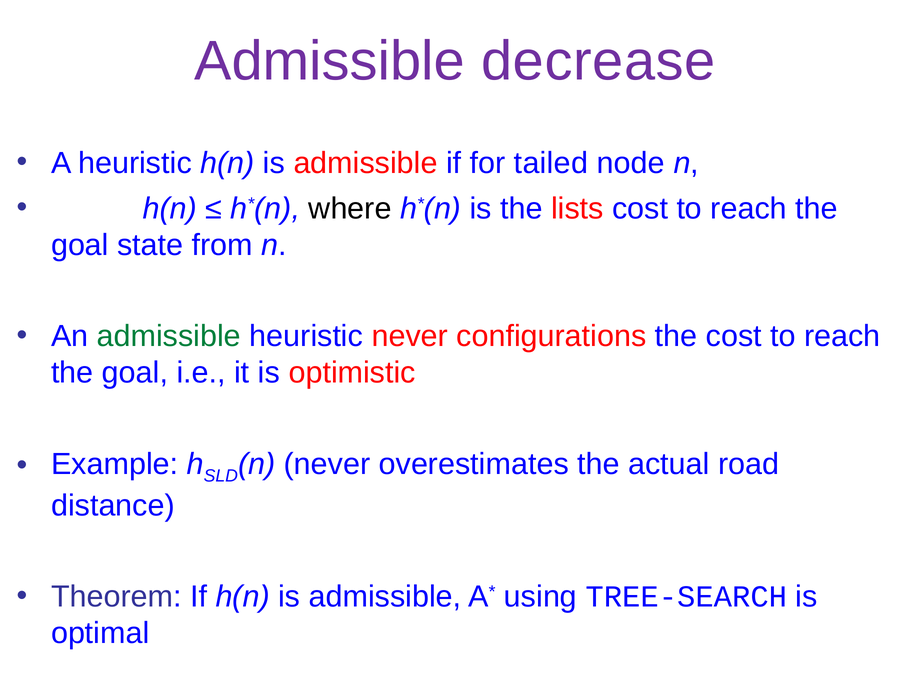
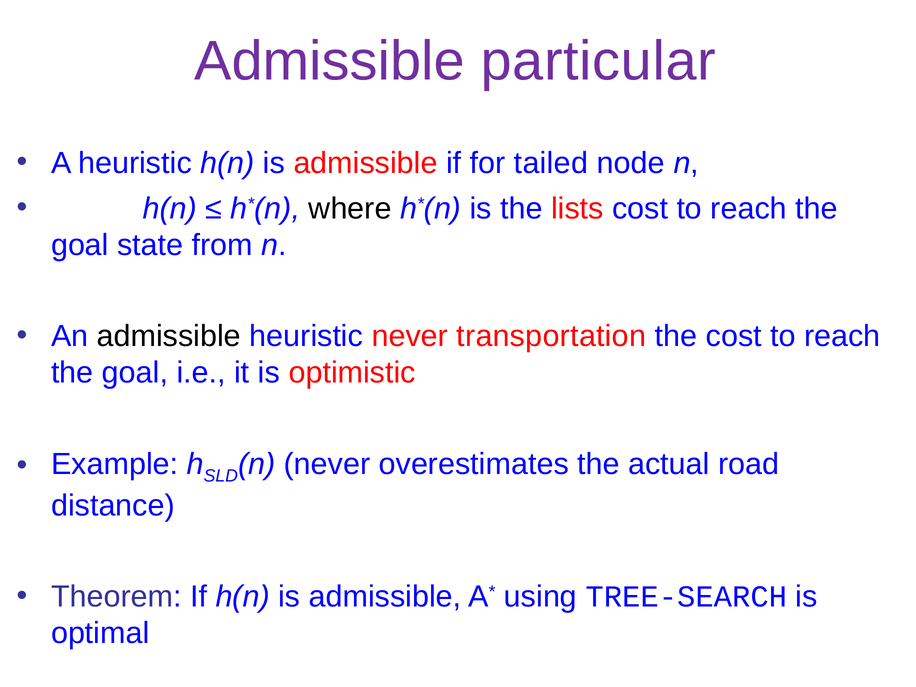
decrease: decrease -> particular
admissible at (169, 336) colour: green -> black
configurations: configurations -> transportation
